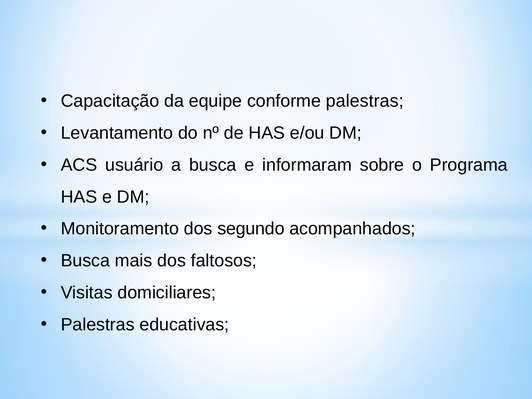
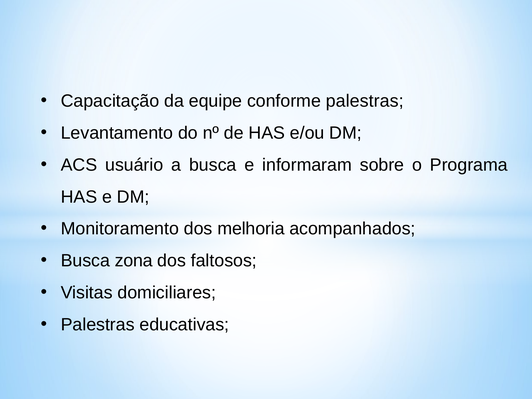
segundo: segundo -> melhoria
mais: mais -> zona
